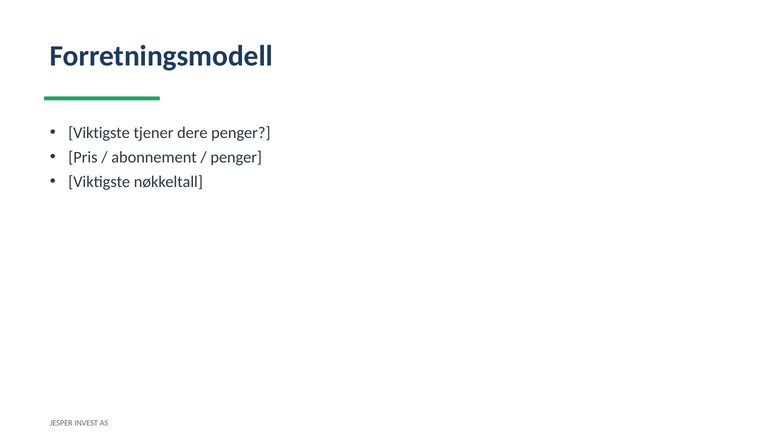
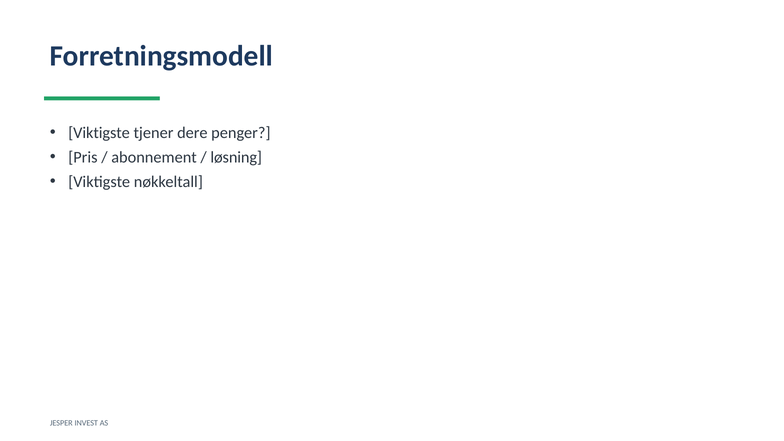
penger at (236, 157): penger -> løsning
